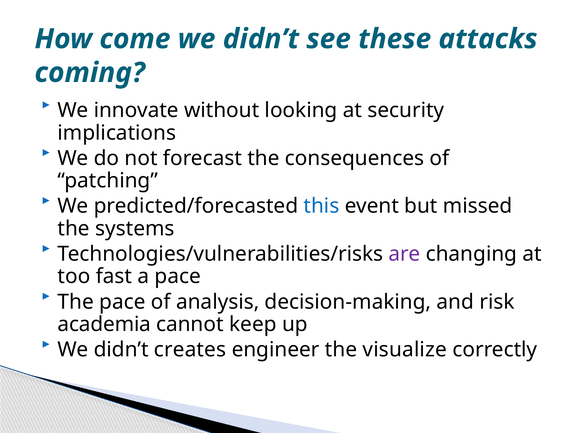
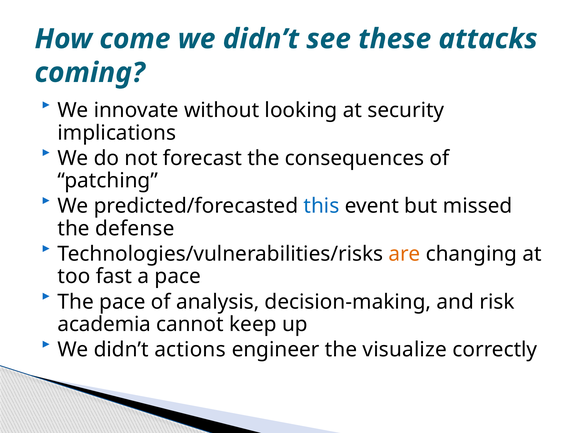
systems: systems -> defense
are colour: purple -> orange
creates: creates -> actions
